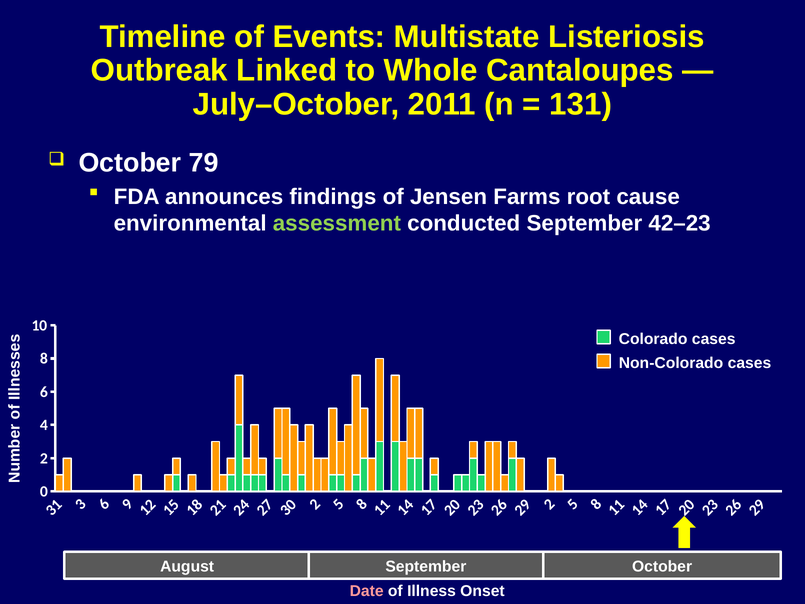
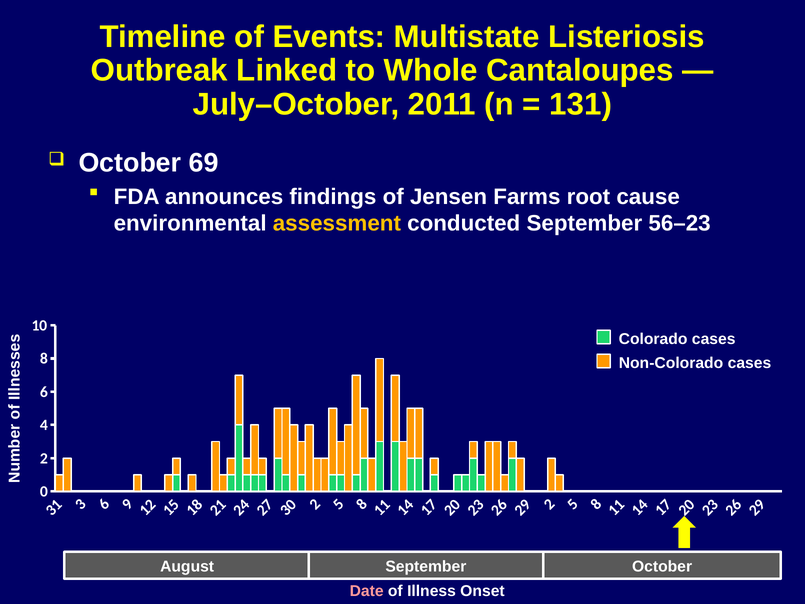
79: 79 -> 69
assessment colour: light green -> yellow
42–23: 42–23 -> 56–23
